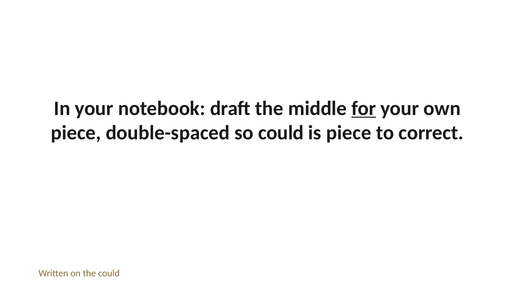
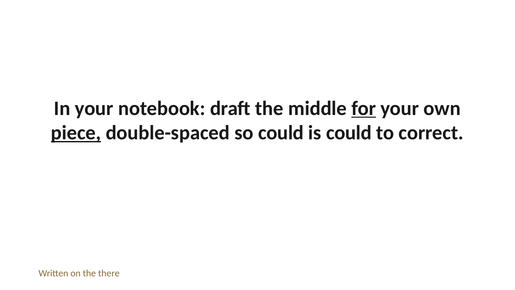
piece at (76, 133) underline: none -> present
is piece: piece -> could
the could: could -> there
